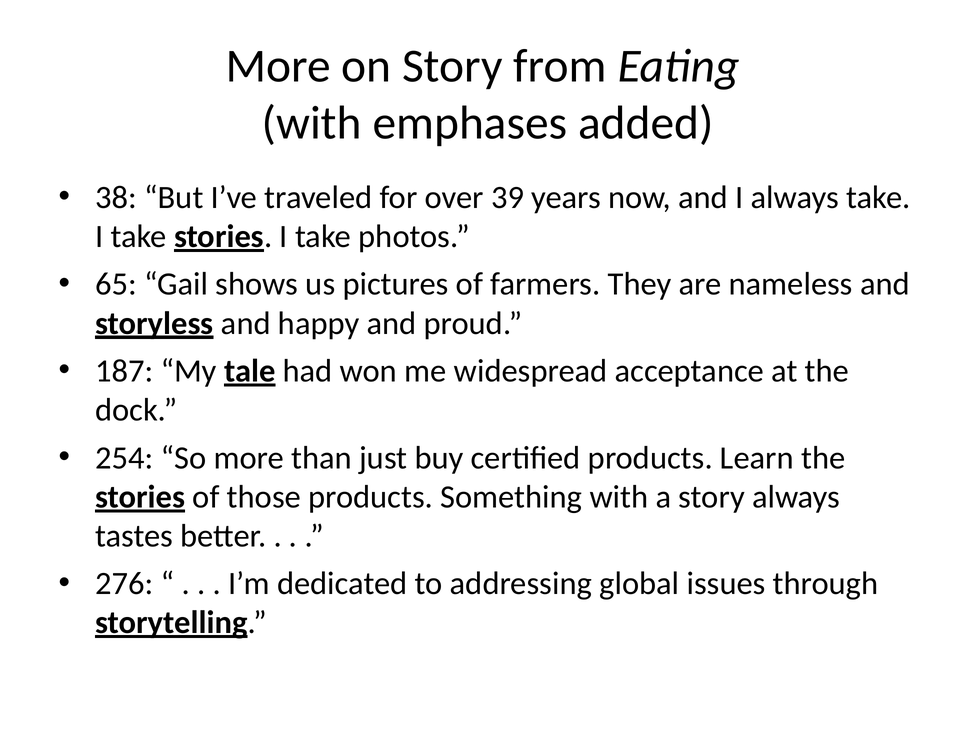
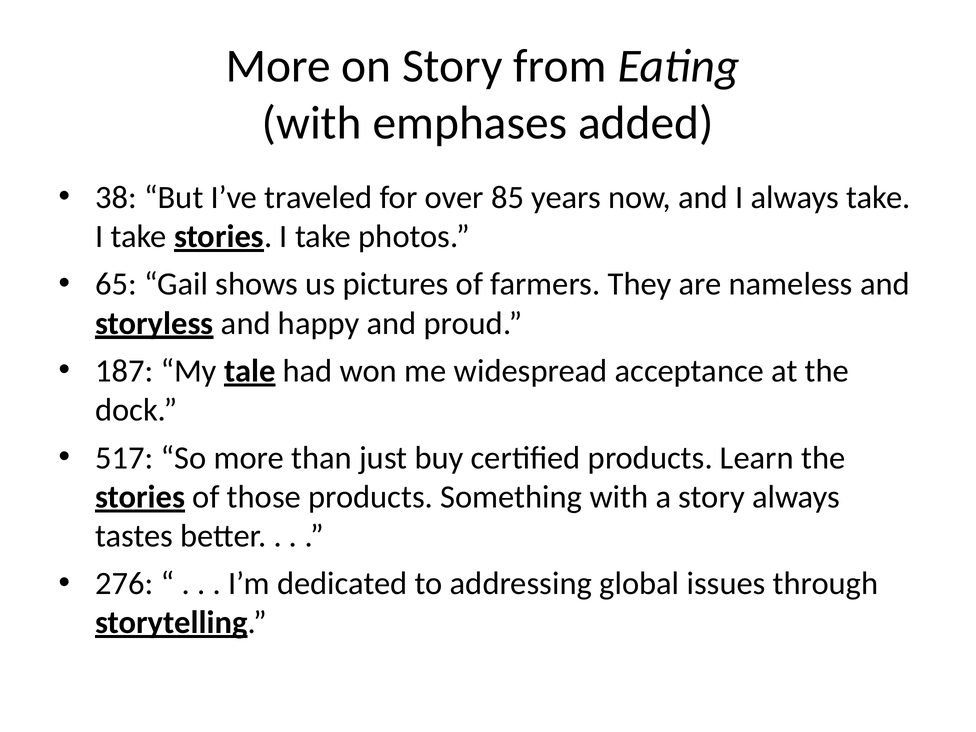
39: 39 -> 85
254: 254 -> 517
